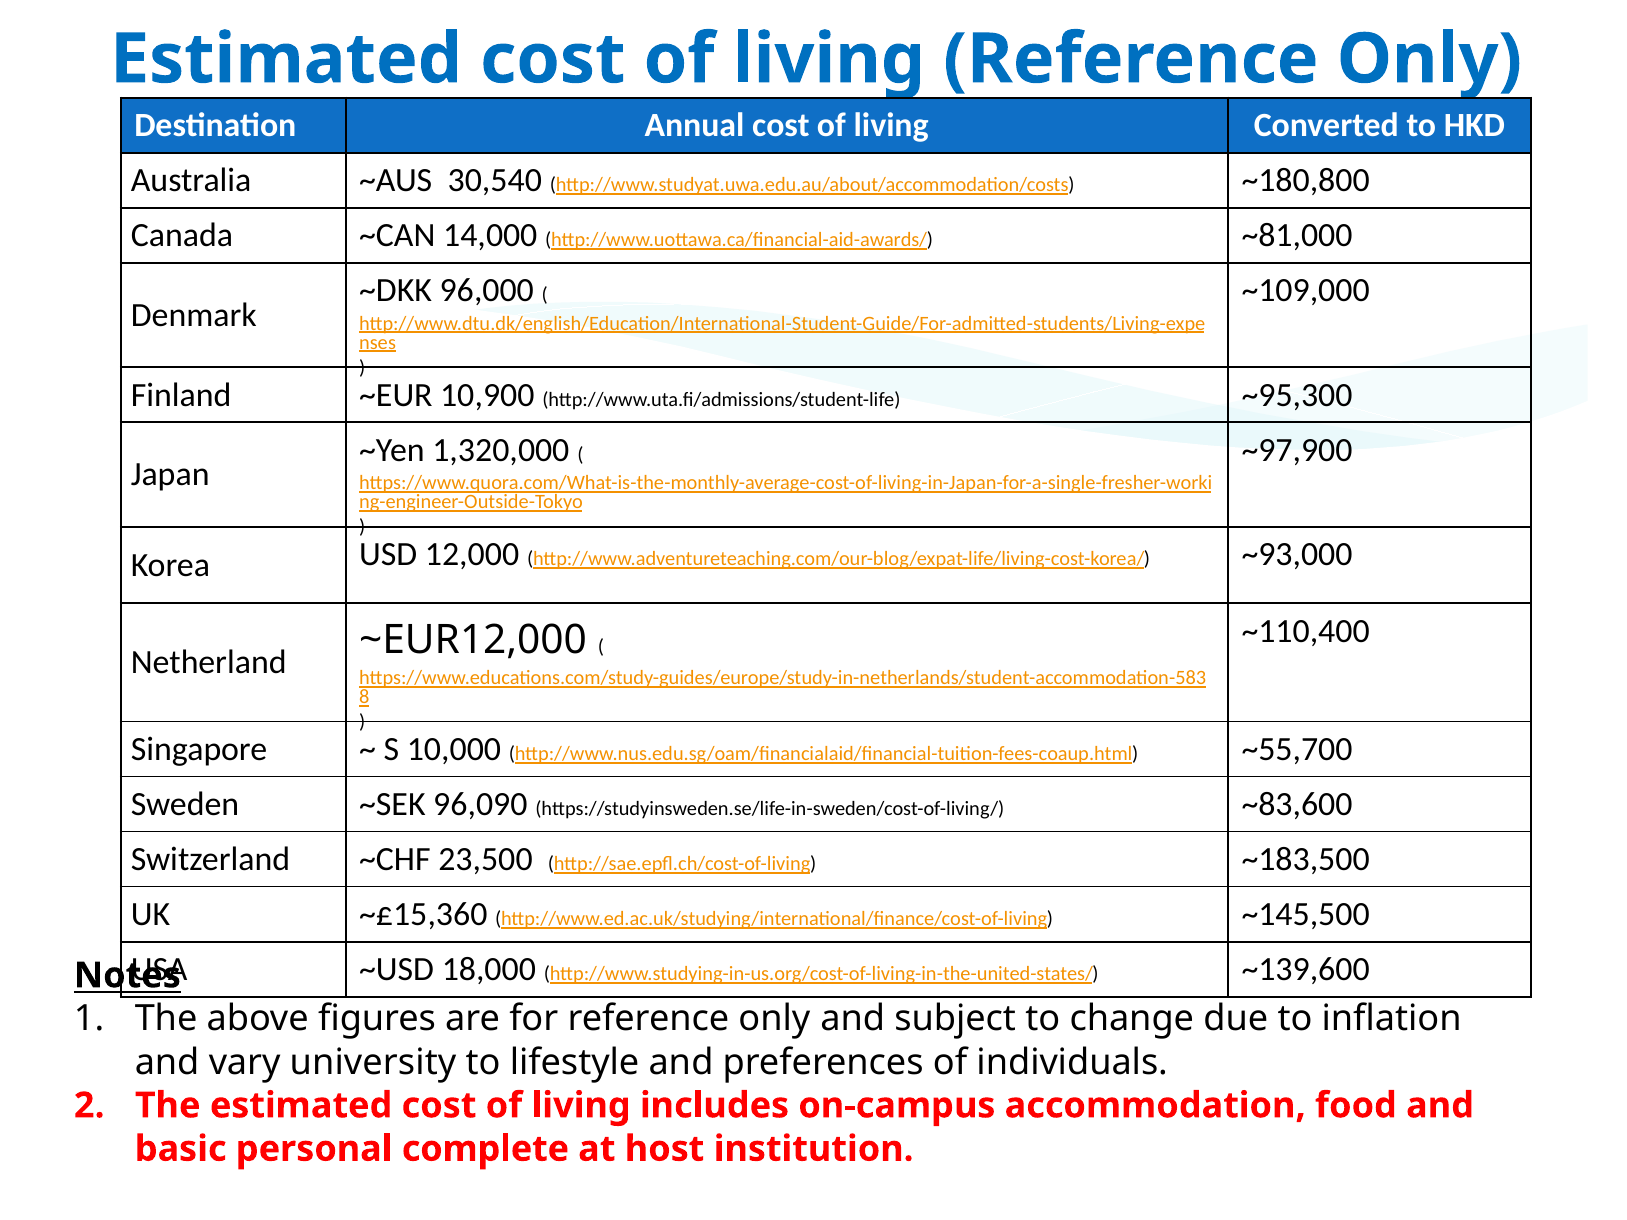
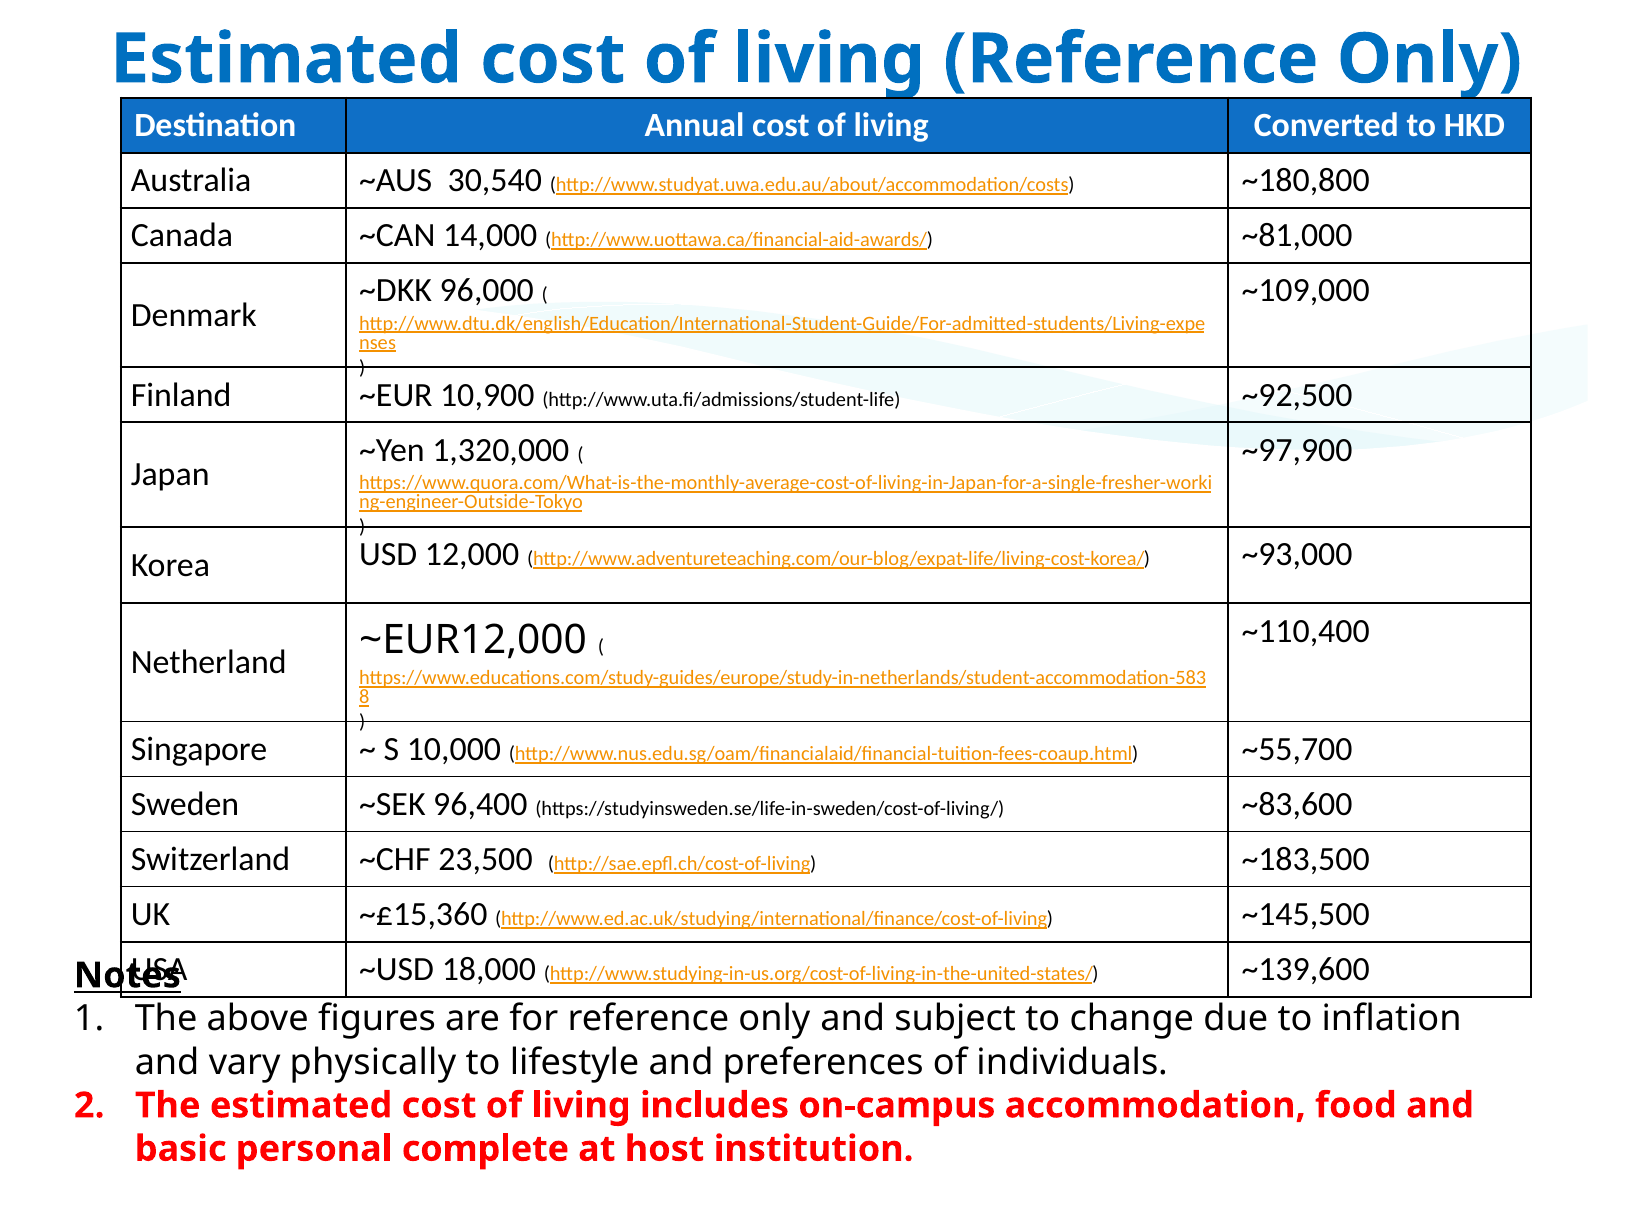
~95,300: ~95,300 -> ~92,500
96,090: 96,090 -> 96,400
university: university -> physically
